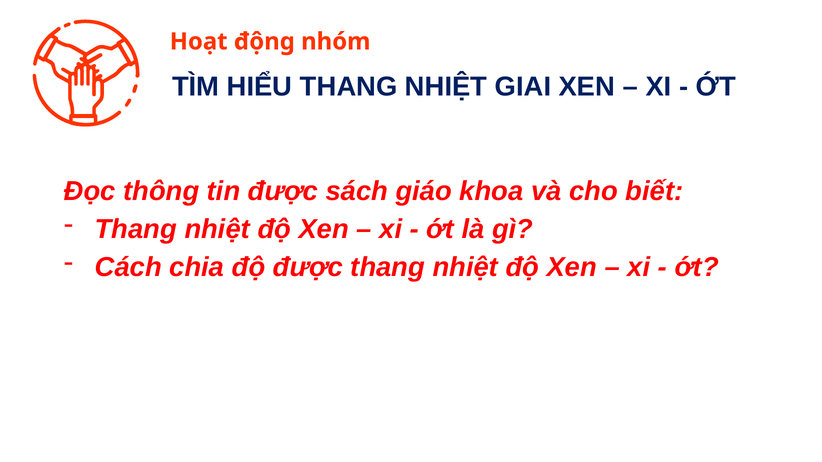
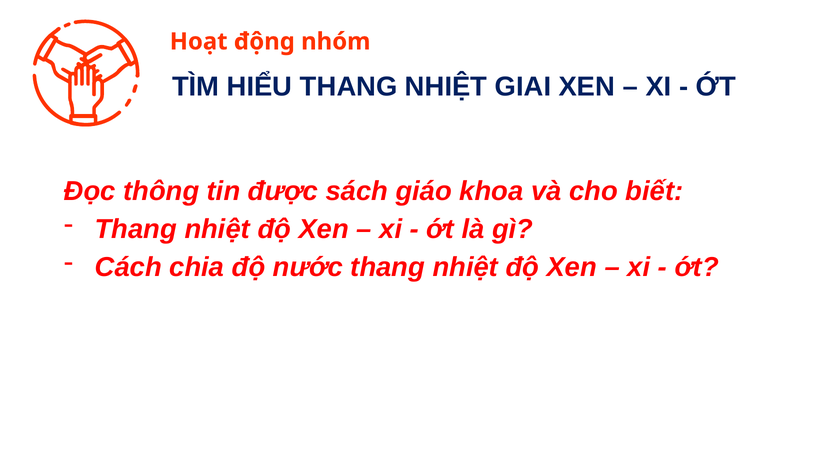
độ được: được -> nước
